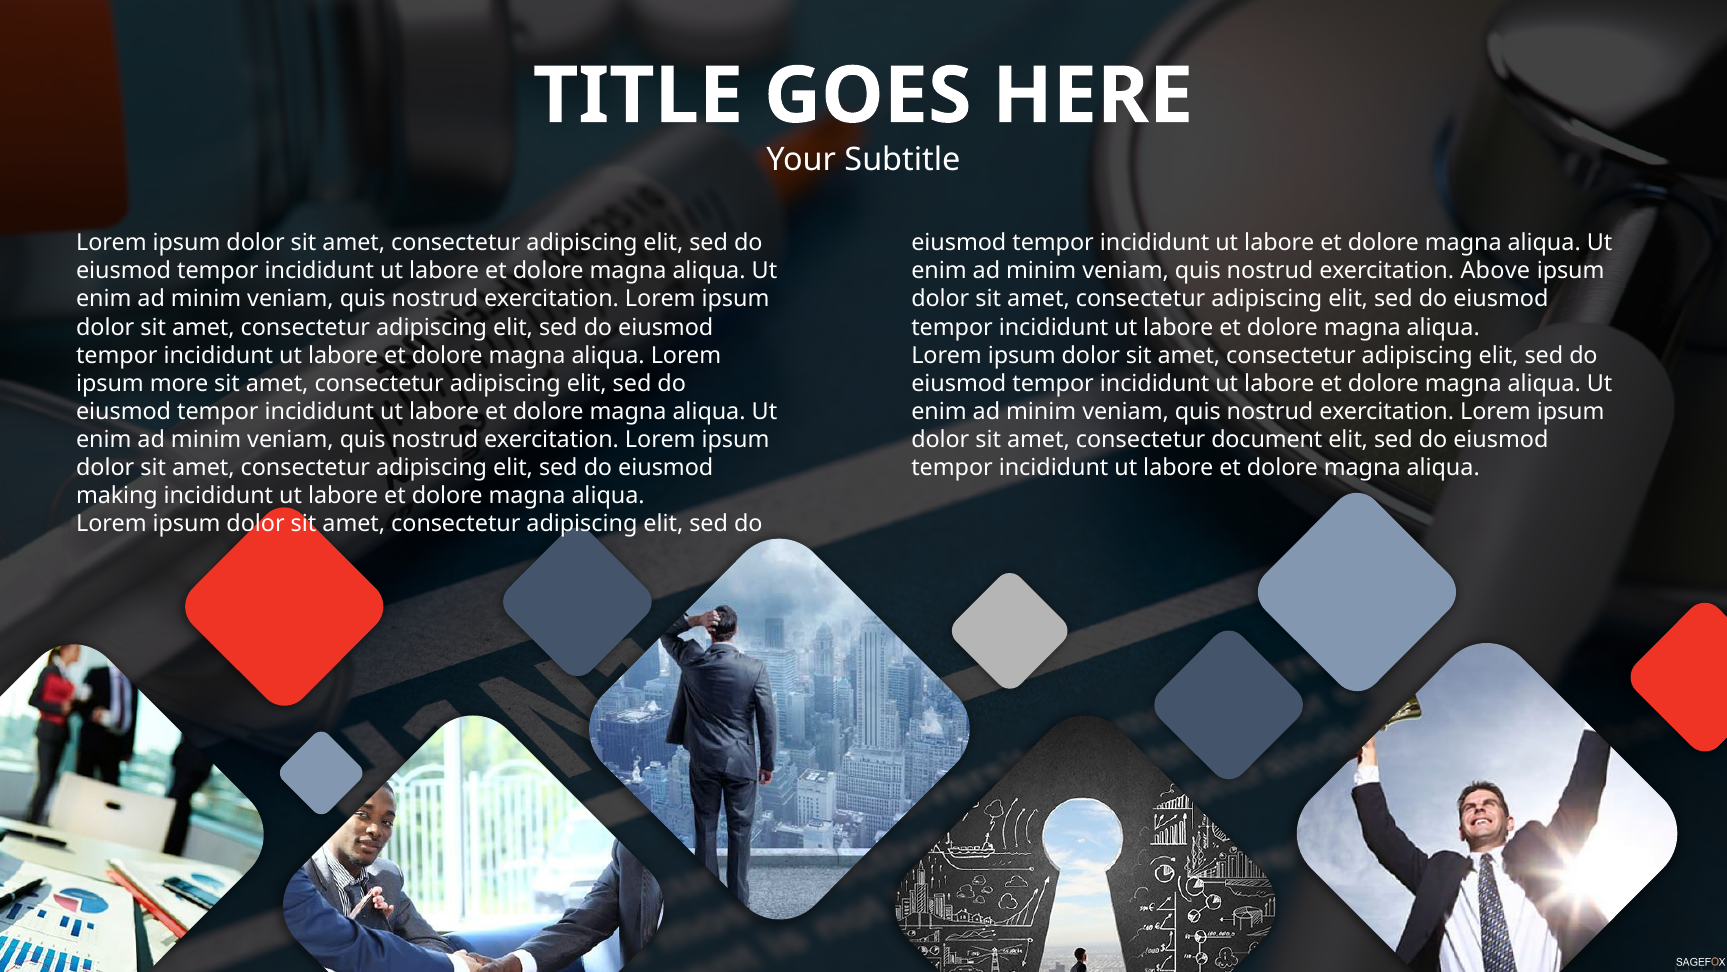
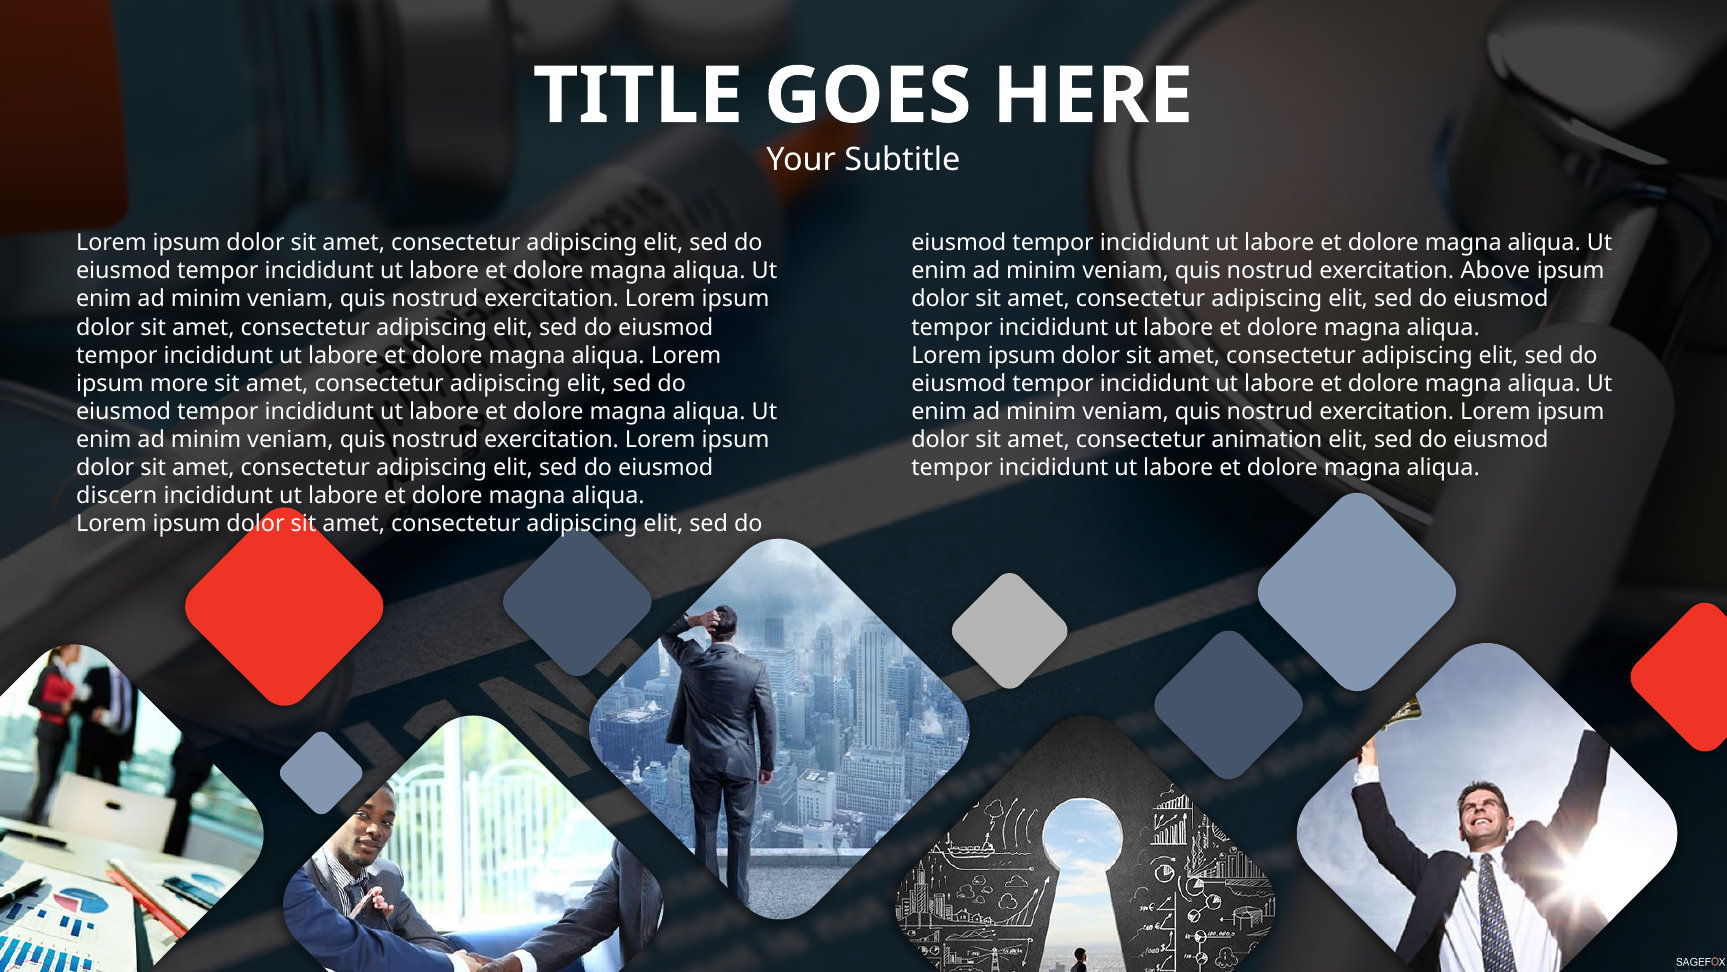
document: document -> animation
making: making -> discern
